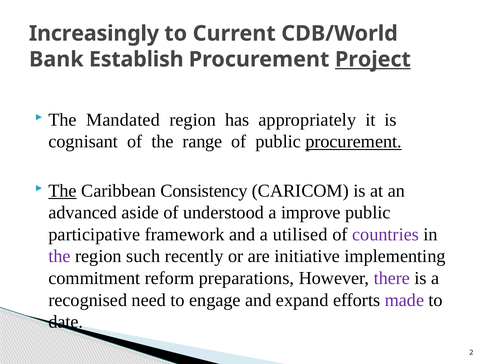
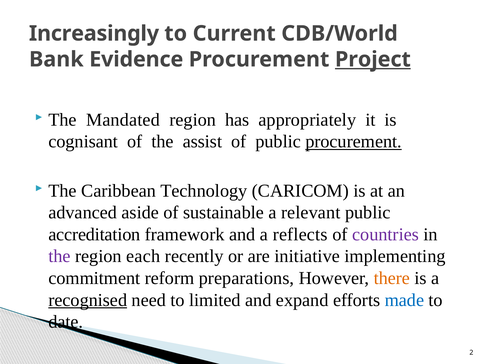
Establish: Establish -> Evidence
range: range -> assist
The at (63, 191) underline: present -> none
Consistency: Consistency -> Technology
understood: understood -> sustainable
improve: improve -> relevant
participative: participative -> accreditation
utilised: utilised -> reflects
such: such -> each
there colour: purple -> orange
recognised underline: none -> present
engage: engage -> limited
made colour: purple -> blue
